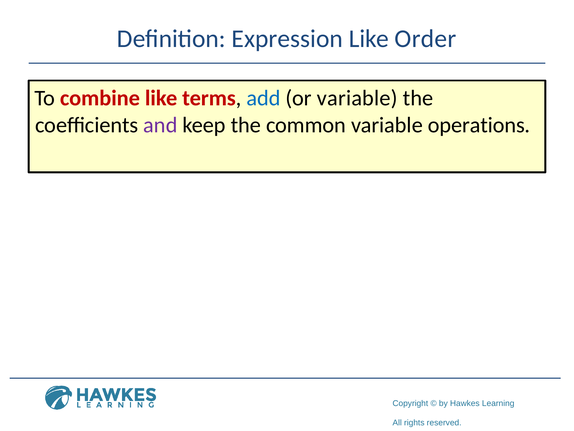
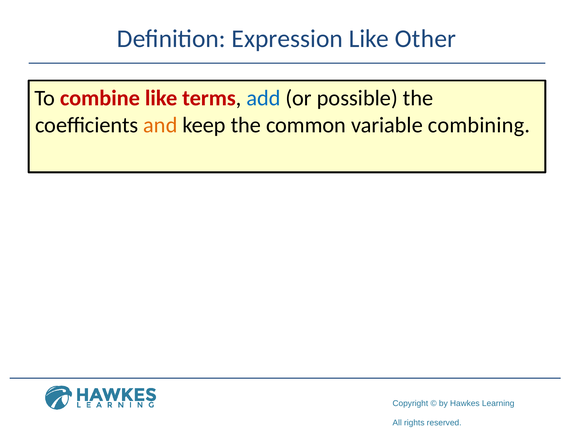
Order: Order -> Other
or variable: variable -> possible
and colour: purple -> orange
operations: operations -> combining
